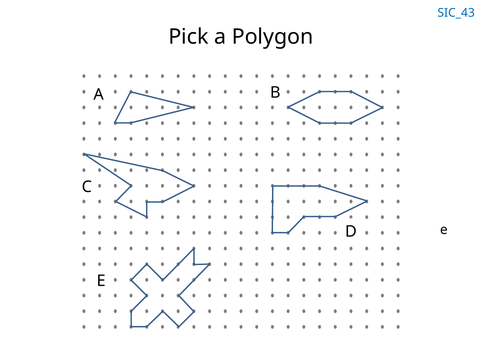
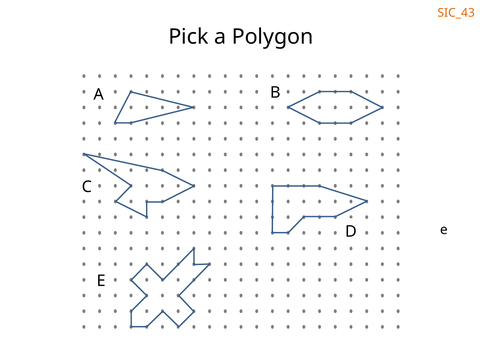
SIC_43 colour: blue -> orange
